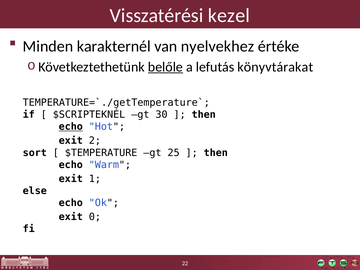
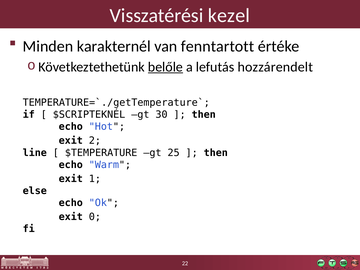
nyelvekhez: nyelvekhez -> fenntartott
könyvtárakat: könyvtárakat -> hozzárendelt
echo at (71, 127) underline: present -> none
sort: sort -> line
